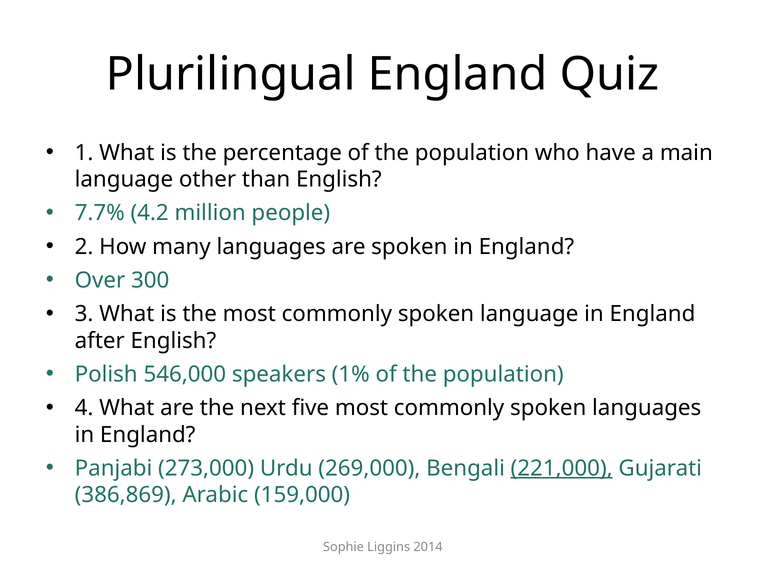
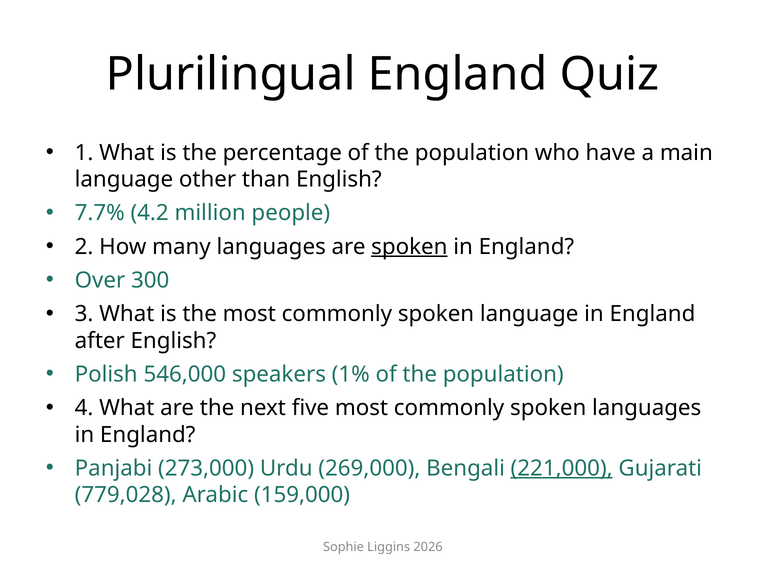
spoken at (409, 247) underline: none -> present
386,869: 386,869 -> 779,028
2014: 2014 -> 2026
